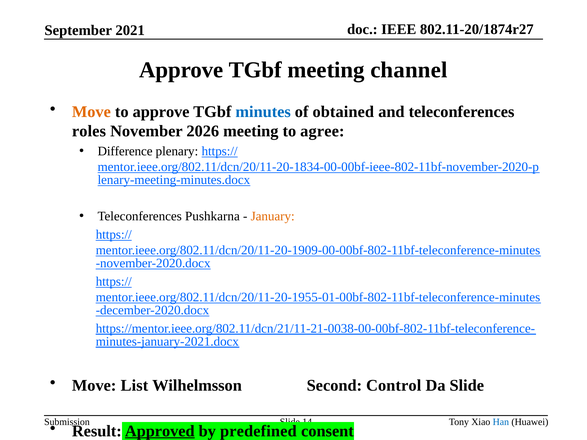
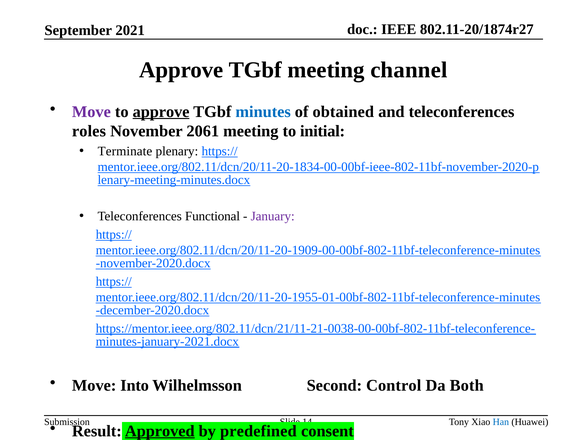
Move at (91, 112) colour: orange -> purple
approve at (161, 112) underline: none -> present
2026: 2026 -> 2061
agree: agree -> initial
Difference: Difference -> Terminate
Pushkarna: Pushkarna -> Functional
January colour: orange -> purple
List: List -> Into
Da Slide: Slide -> Both
